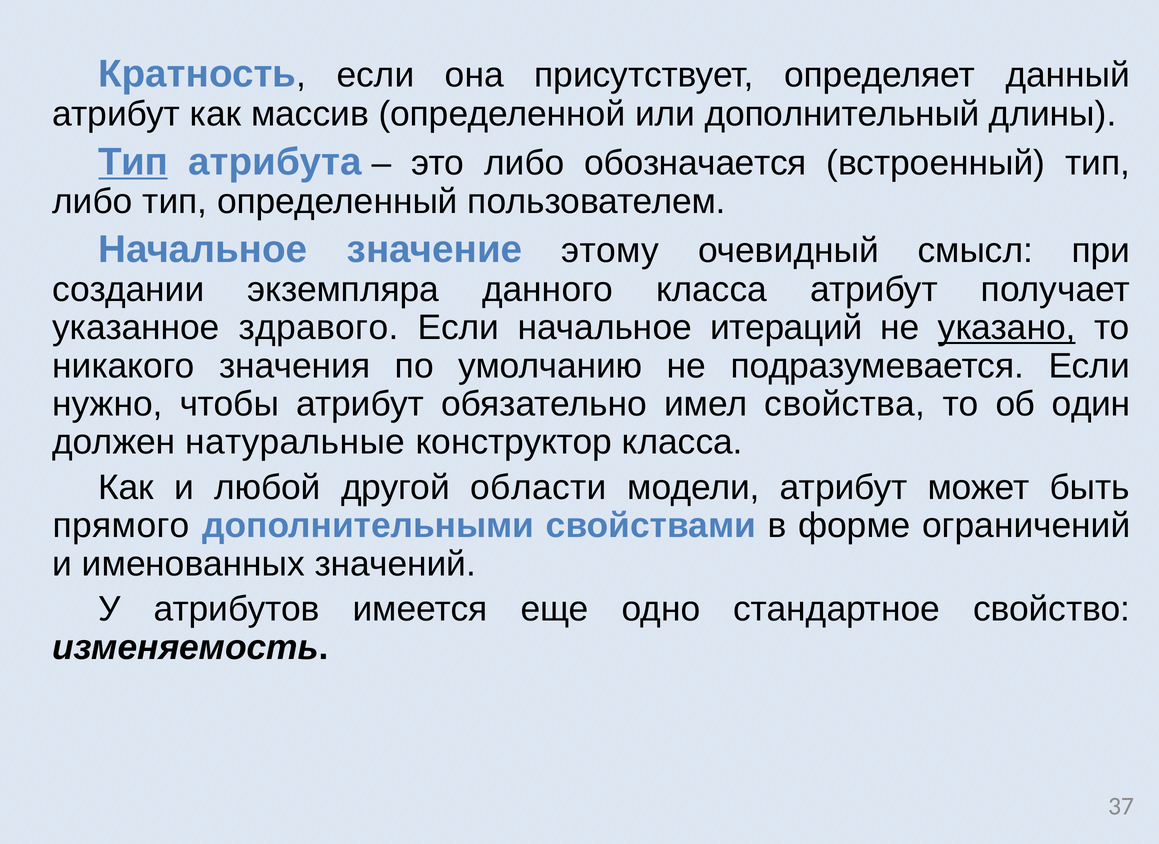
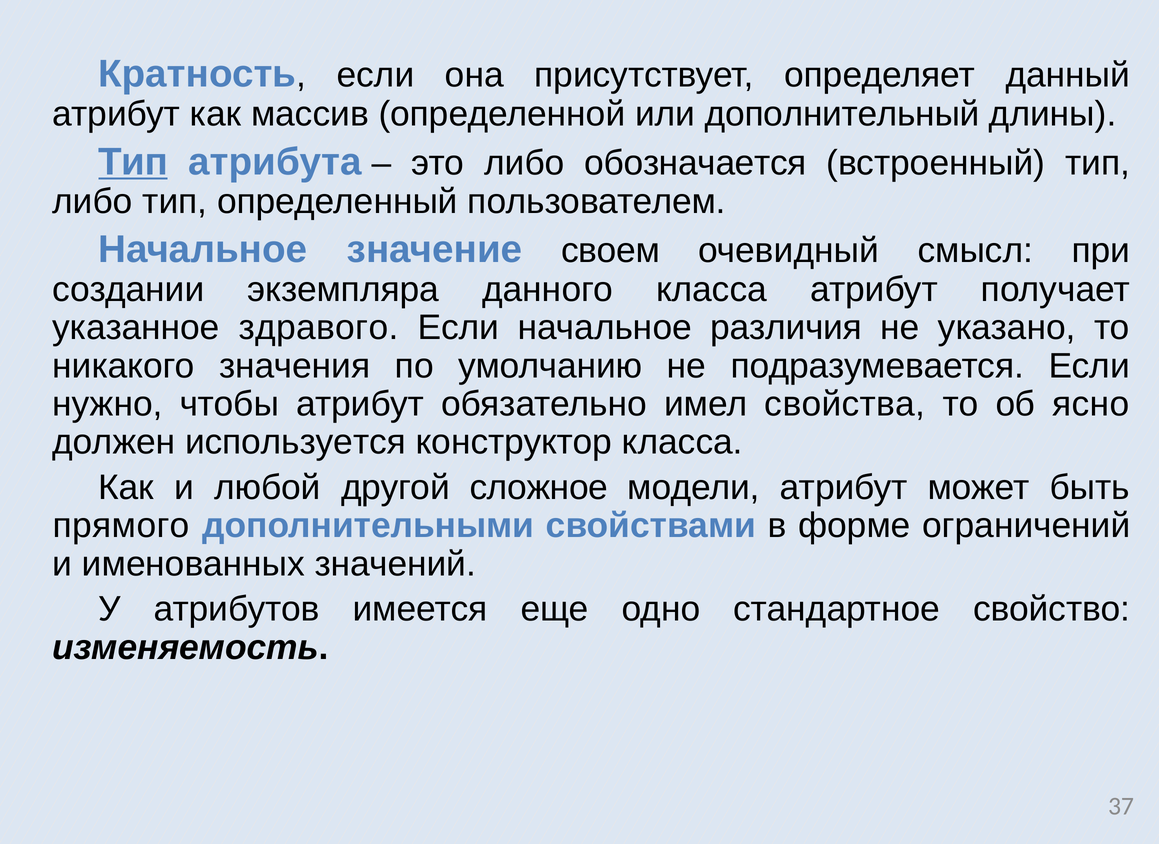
этому: этому -> своем
итераций: итераций -> различия
указано underline: present -> none
один: один -> ясно
натуральные: натуральные -> используется
области: области -> сложное
